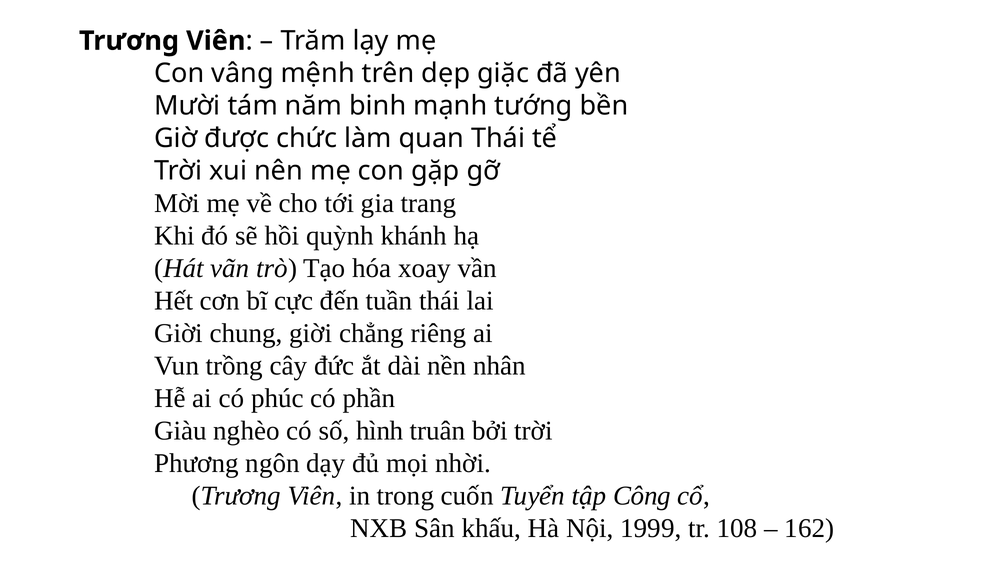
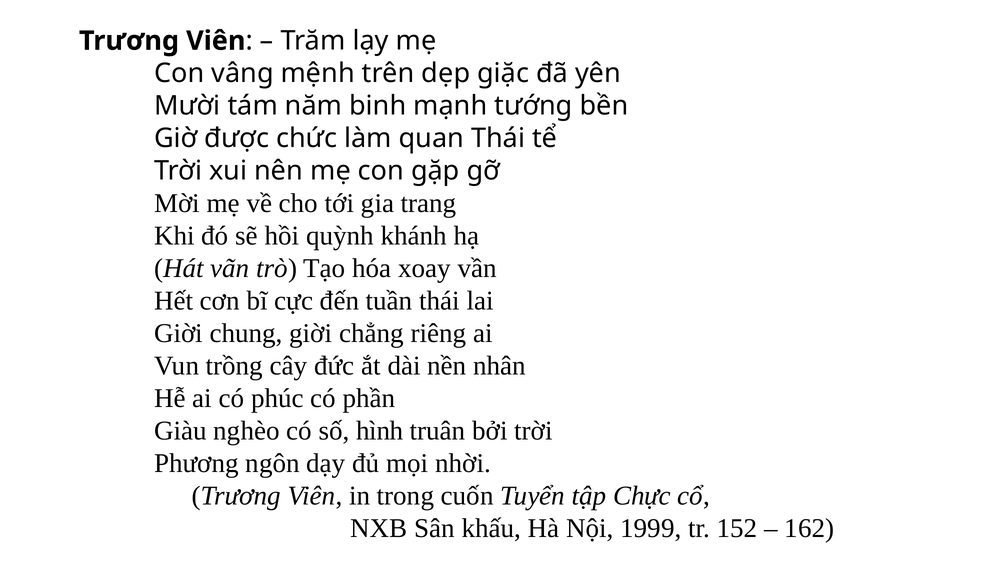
Công: Công -> Chực
108: 108 -> 152
